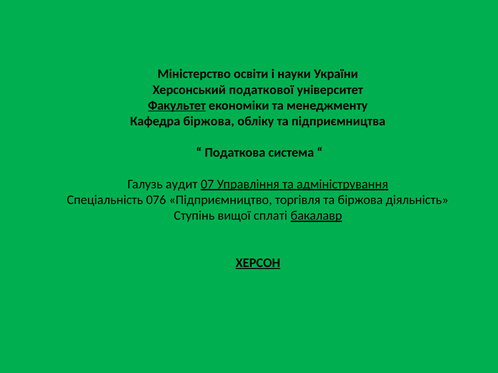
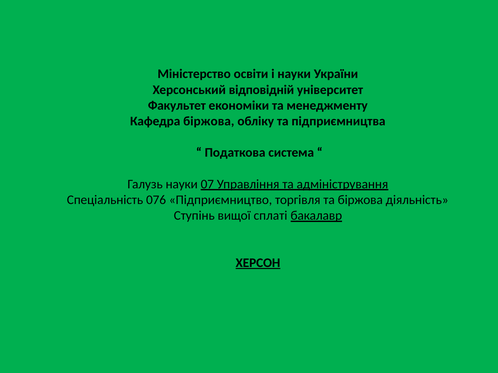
податкової: податкової -> відповідній
Факультет underline: present -> none
Галузь аудит: аудит -> науки
